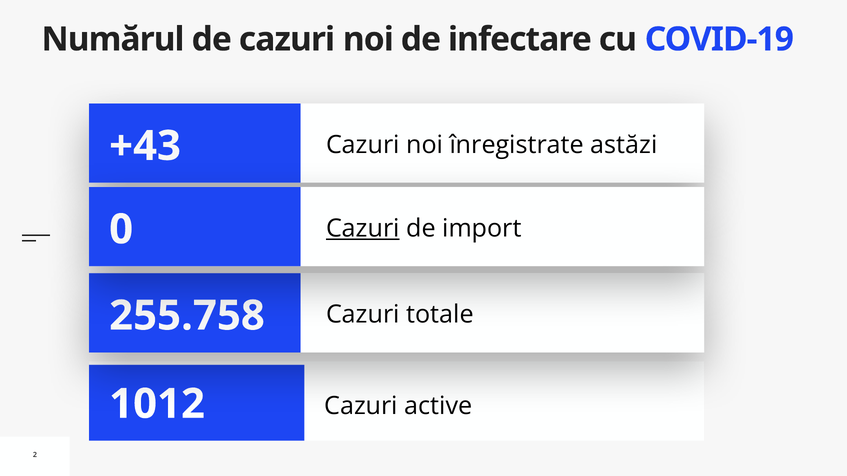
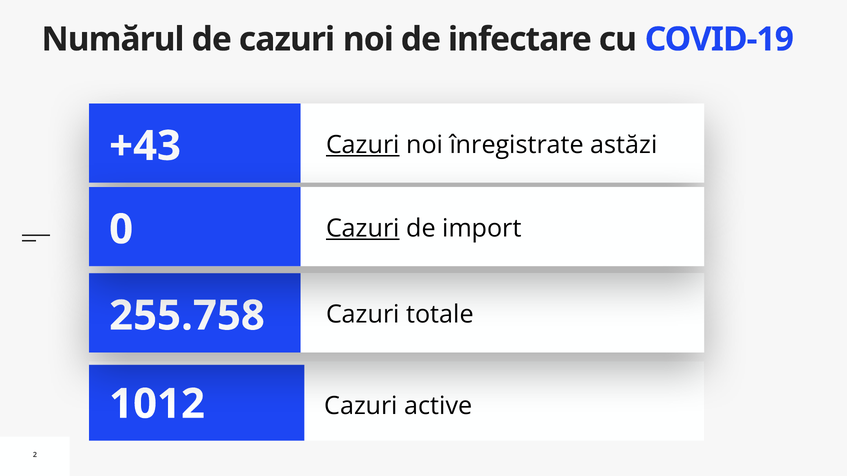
Cazuri at (363, 145) underline: none -> present
